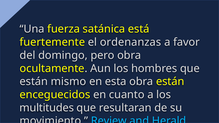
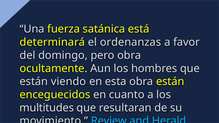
fuertemente: fuertemente -> determinará
mismo: mismo -> viendo
